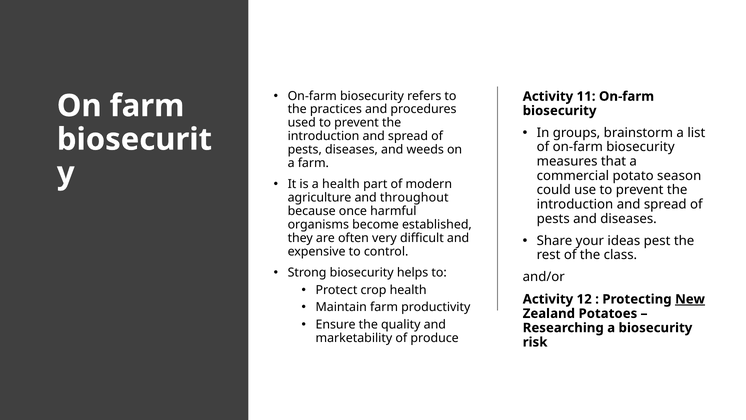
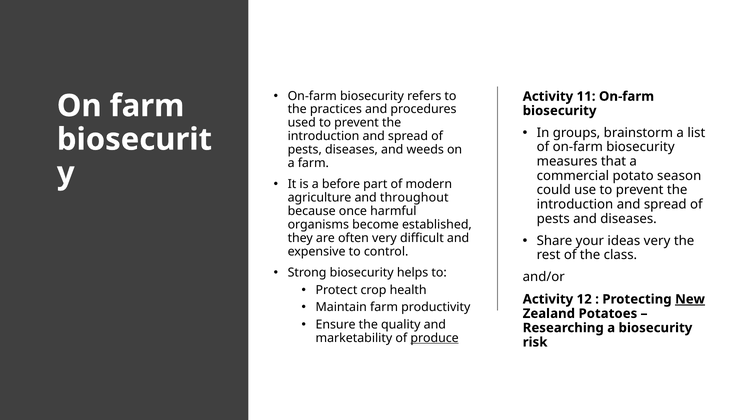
a health: health -> before
ideas pest: pest -> very
produce underline: none -> present
